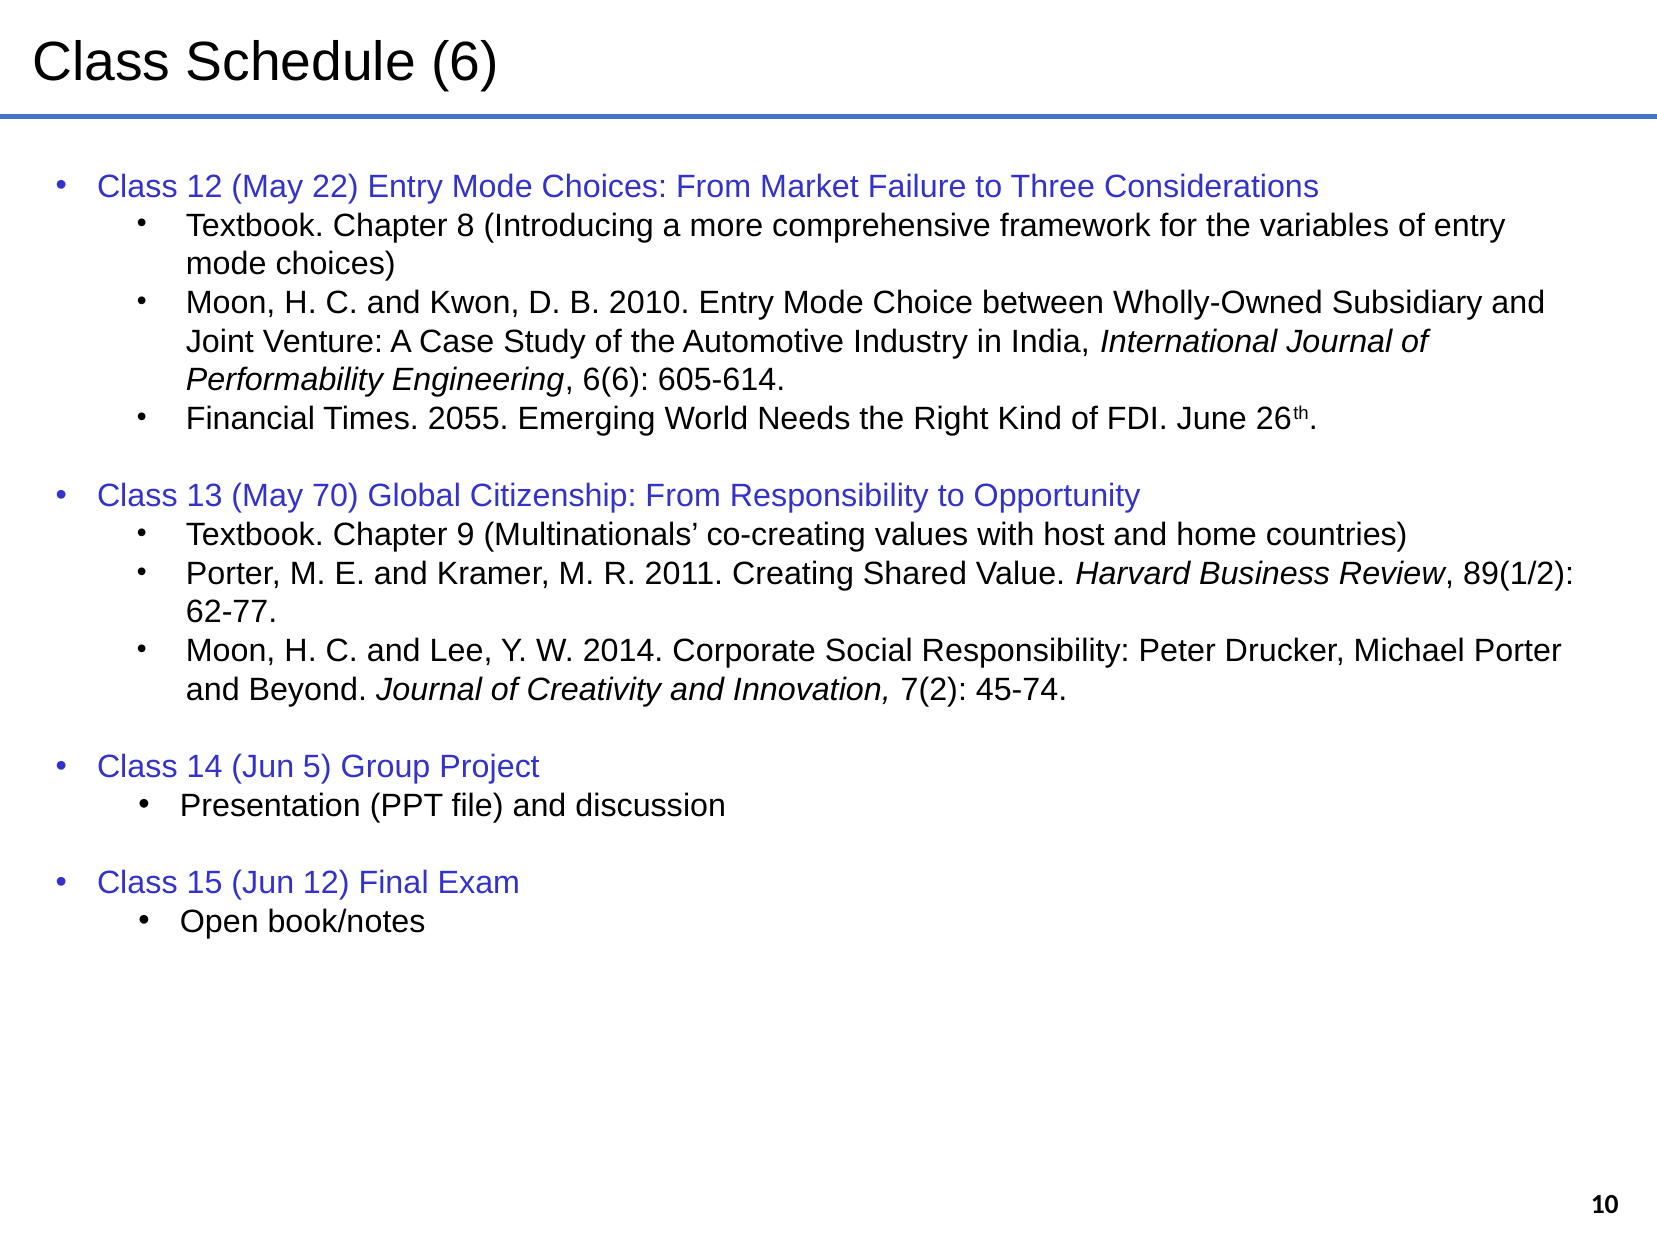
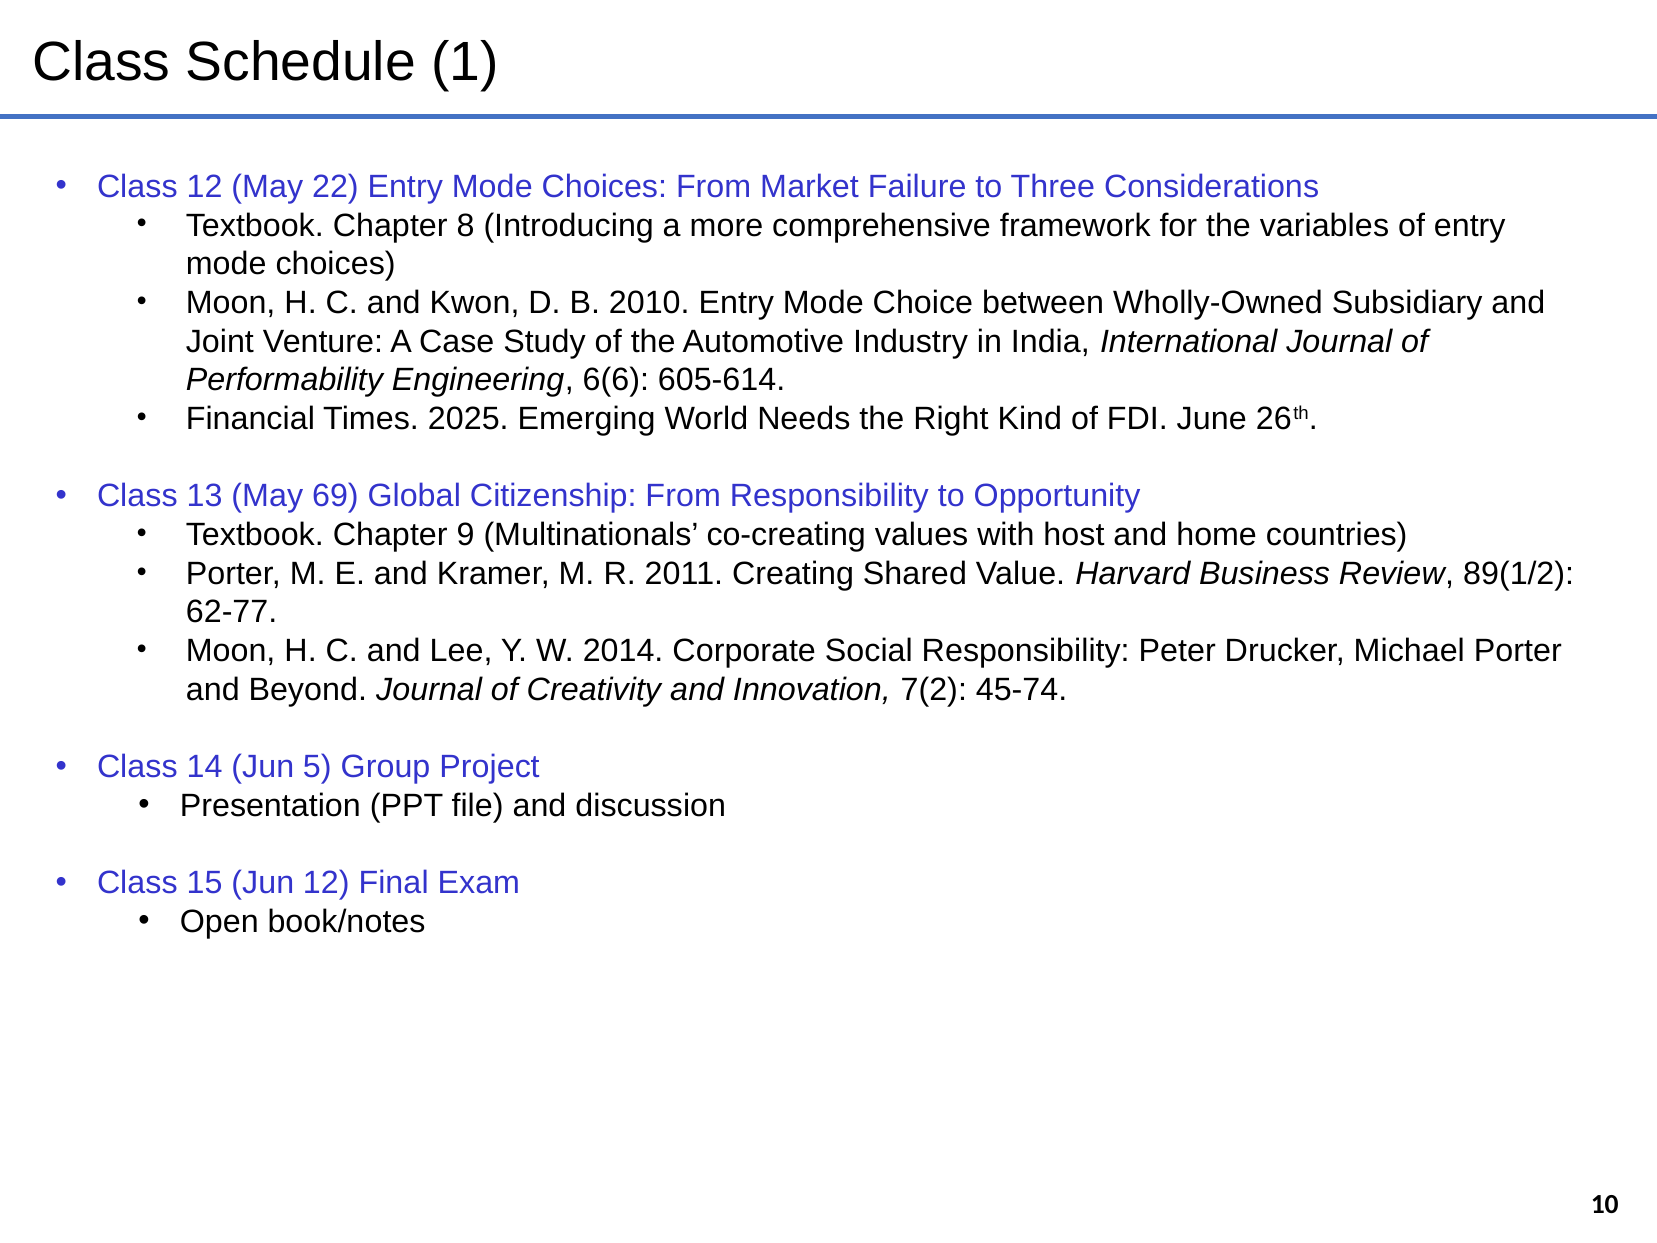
6: 6 -> 1
2055: 2055 -> 2025
70: 70 -> 69
